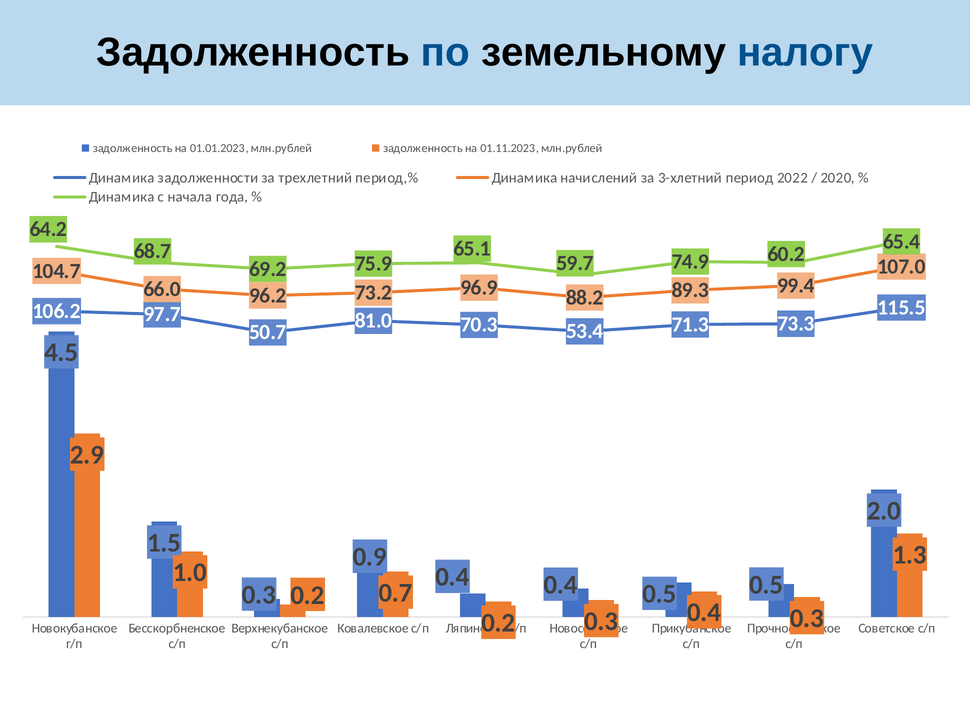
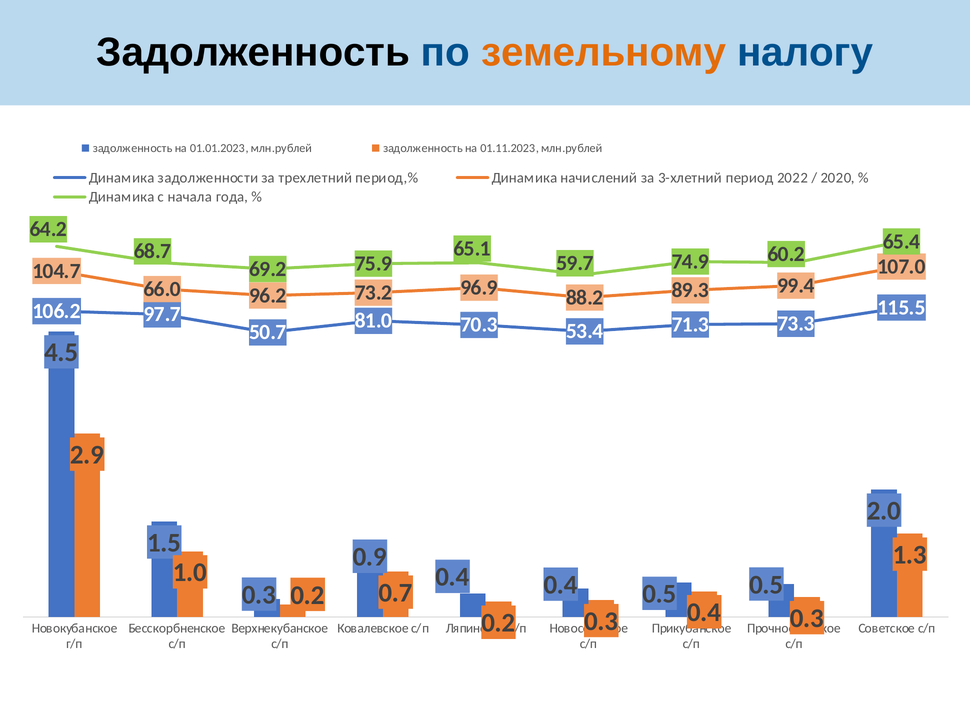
земельному colour: black -> orange
